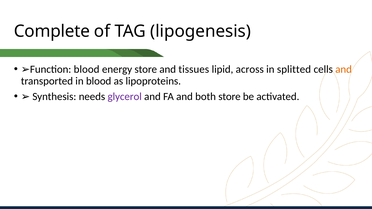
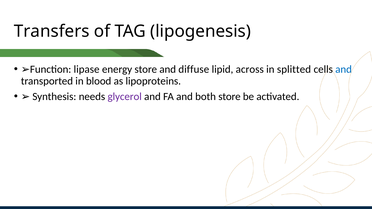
Complete: Complete -> Transfers
➢Function blood: blood -> lipase
tissues: tissues -> diffuse
and at (344, 69) colour: orange -> blue
